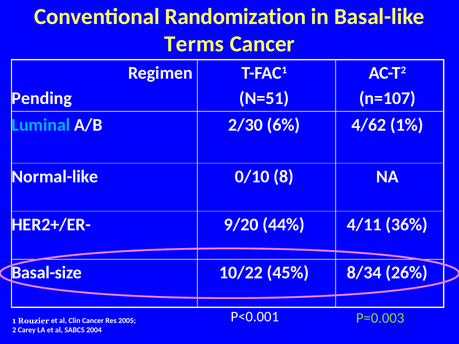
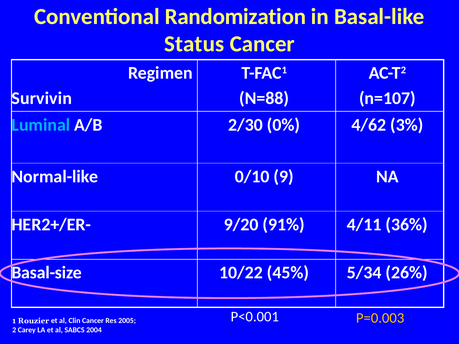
Terms: Terms -> Status
Pending: Pending -> Survivin
N=51: N=51 -> N=88
6%: 6% -> 0%
1%: 1% -> 3%
8: 8 -> 9
44%: 44% -> 91%
8/34: 8/34 -> 5/34
P=0.003 colour: light green -> yellow
